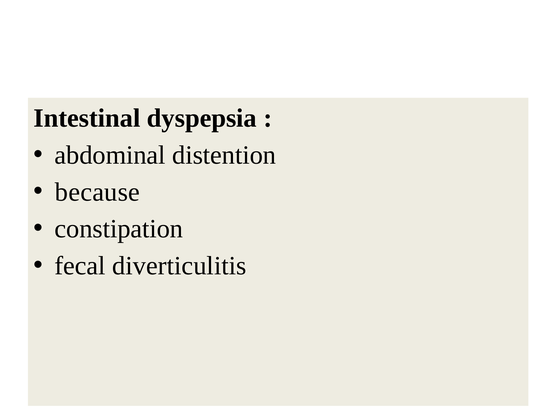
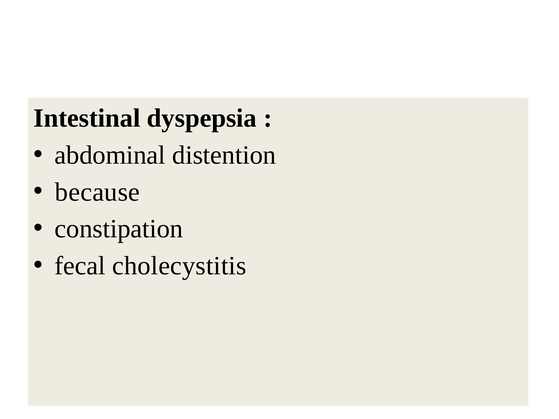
diverticulitis: diverticulitis -> cholecystitis
